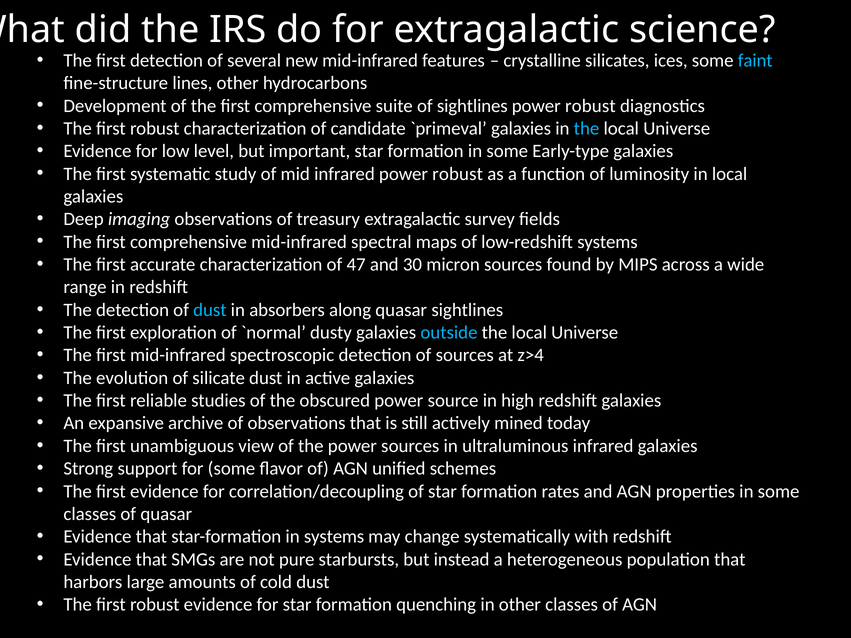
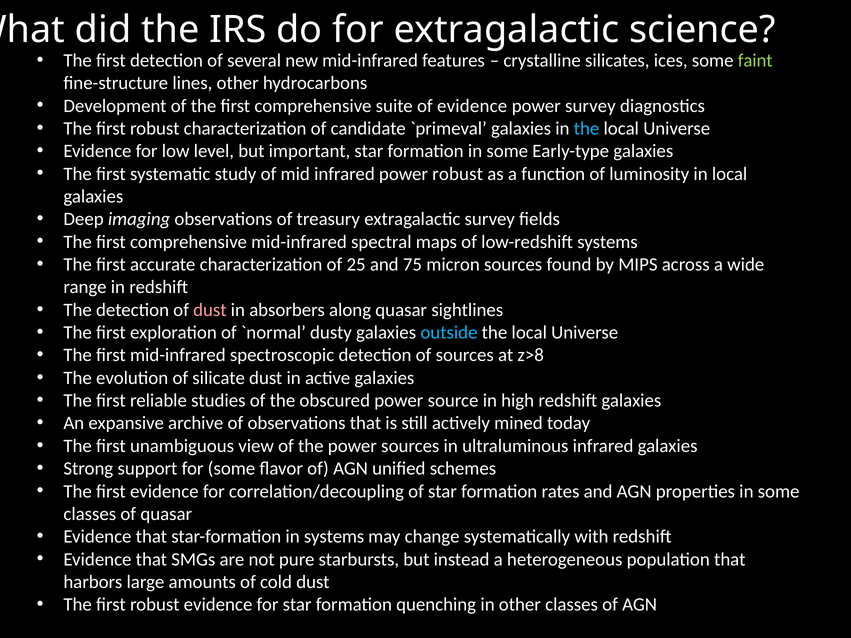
faint colour: light blue -> light green
of sightlines: sightlines -> evidence
robust at (590, 106): robust -> survey
47: 47 -> 25
30: 30 -> 75
dust at (210, 310) colour: light blue -> pink
z>4: z>4 -> z>8
